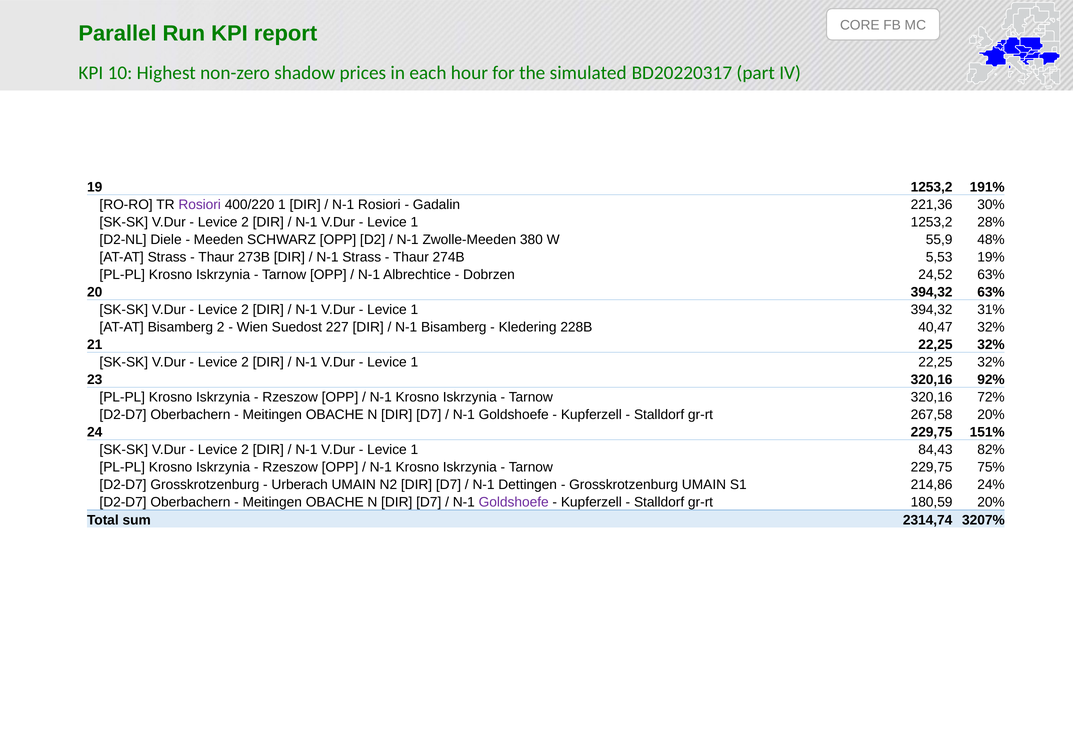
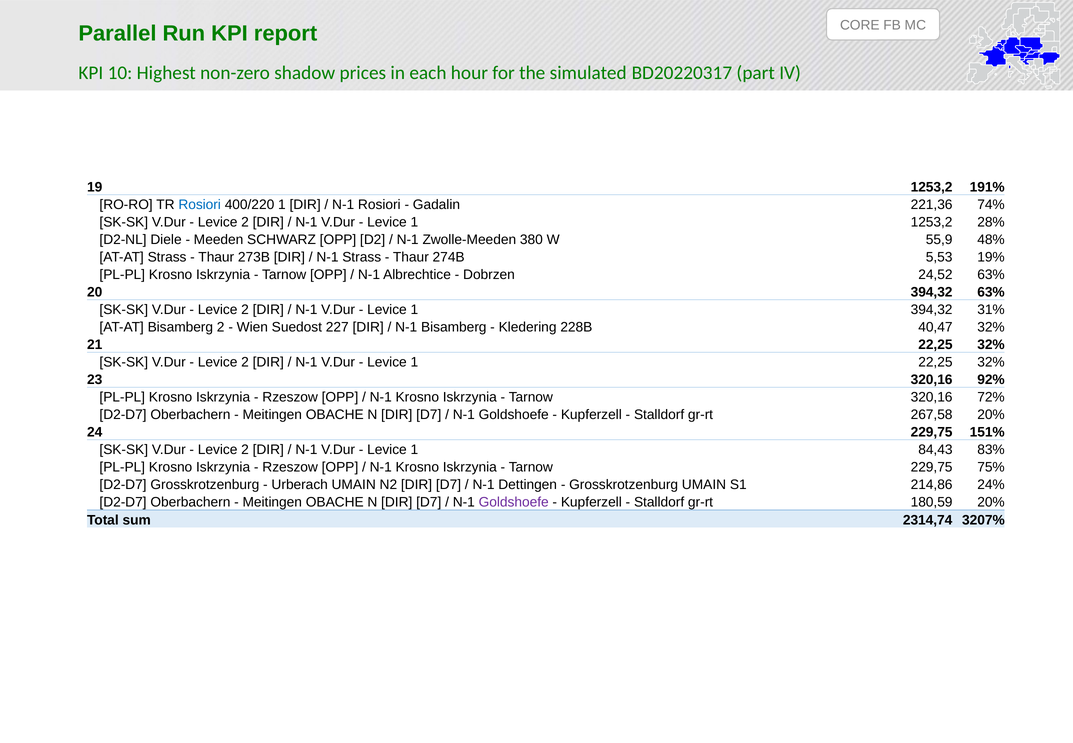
Rosiori at (200, 205) colour: purple -> blue
30%: 30% -> 74%
82%: 82% -> 83%
